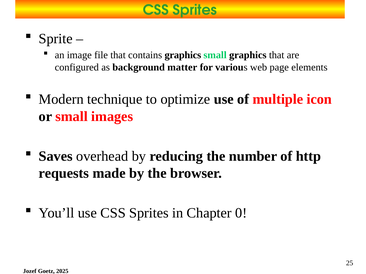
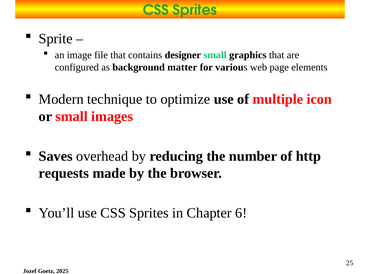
contains graphics: graphics -> designer
0: 0 -> 6
